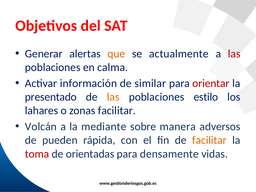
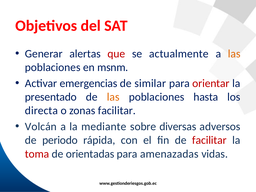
que colour: orange -> red
las at (234, 54) colour: red -> orange
calma: calma -> msnm
información: información -> emergencias
estilo: estilo -> hasta
lahares: lahares -> directa
manera: manera -> diversas
pueden: pueden -> periodo
facilitar at (209, 140) colour: orange -> red
densamente: densamente -> amenazadas
